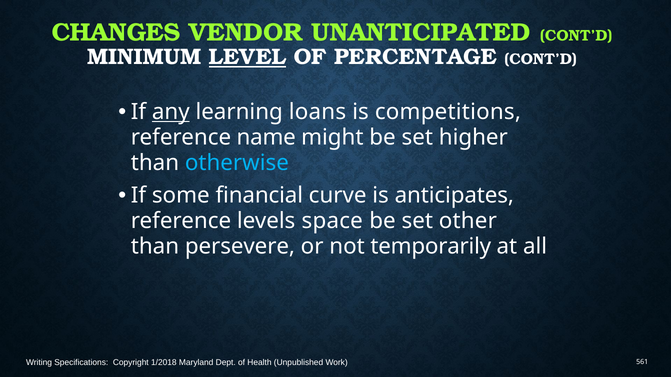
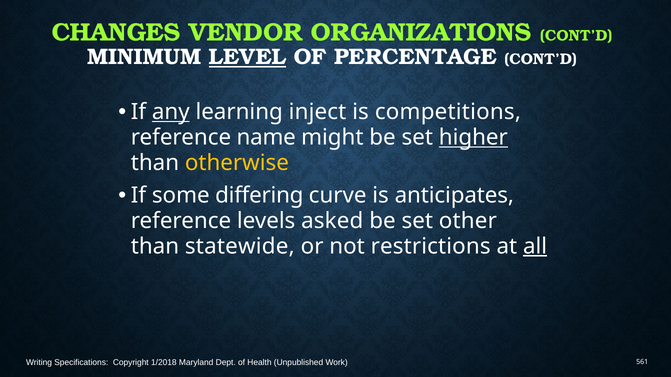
UNANTICIPATED: UNANTICIPATED -> ORGANIZATIONS
loans: loans -> inject
higher underline: none -> present
otherwise colour: light blue -> yellow
financial: financial -> differing
space: space -> asked
persevere: persevere -> statewide
temporarily: temporarily -> restrictions
all underline: none -> present
